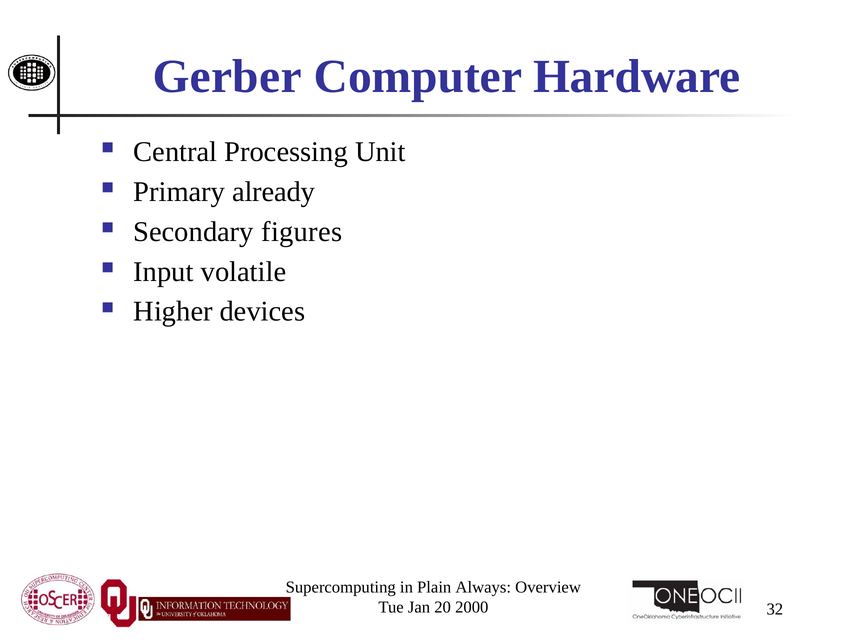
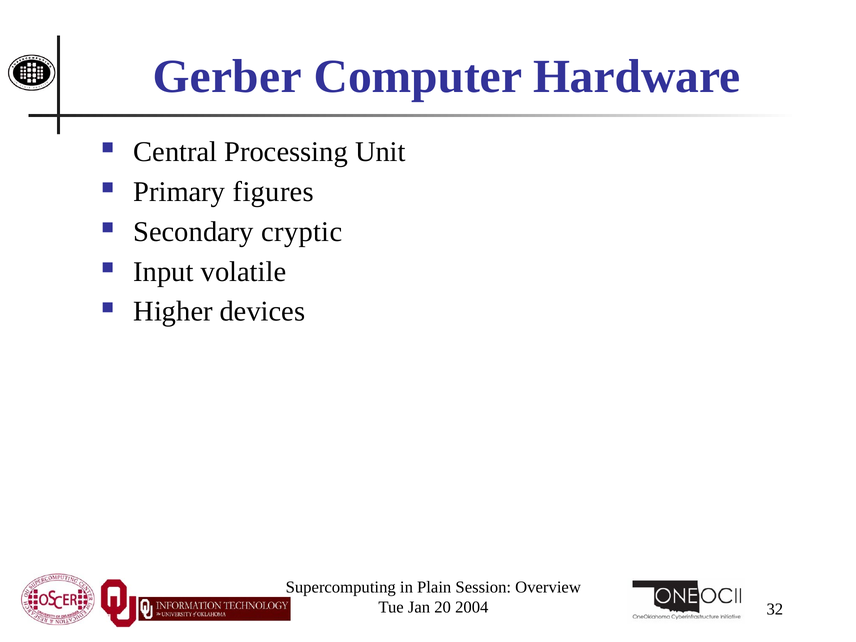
already: already -> figures
figures: figures -> cryptic
Always: Always -> Session
2000: 2000 -> 2004
